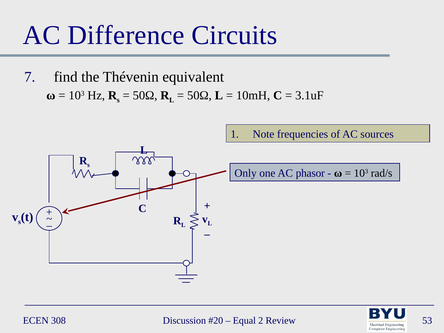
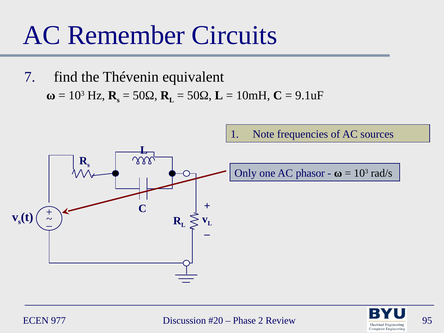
Difference: Difference -> Remember
3.1uF: 3.1uF -> 9.1uF
308: 308 -> 977
Equal: Equal -> Phase
53: 53 -> 95
